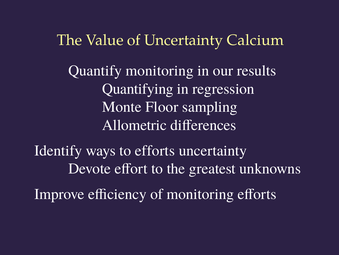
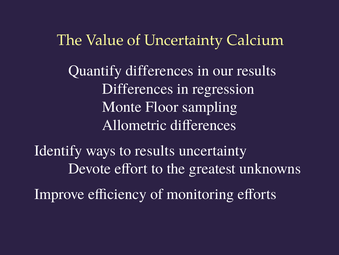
Quantify monitoring: monitoring -> differences
Quantifying at (138, 89): Quantifying -> Differences
to efforts: efforts -> results
